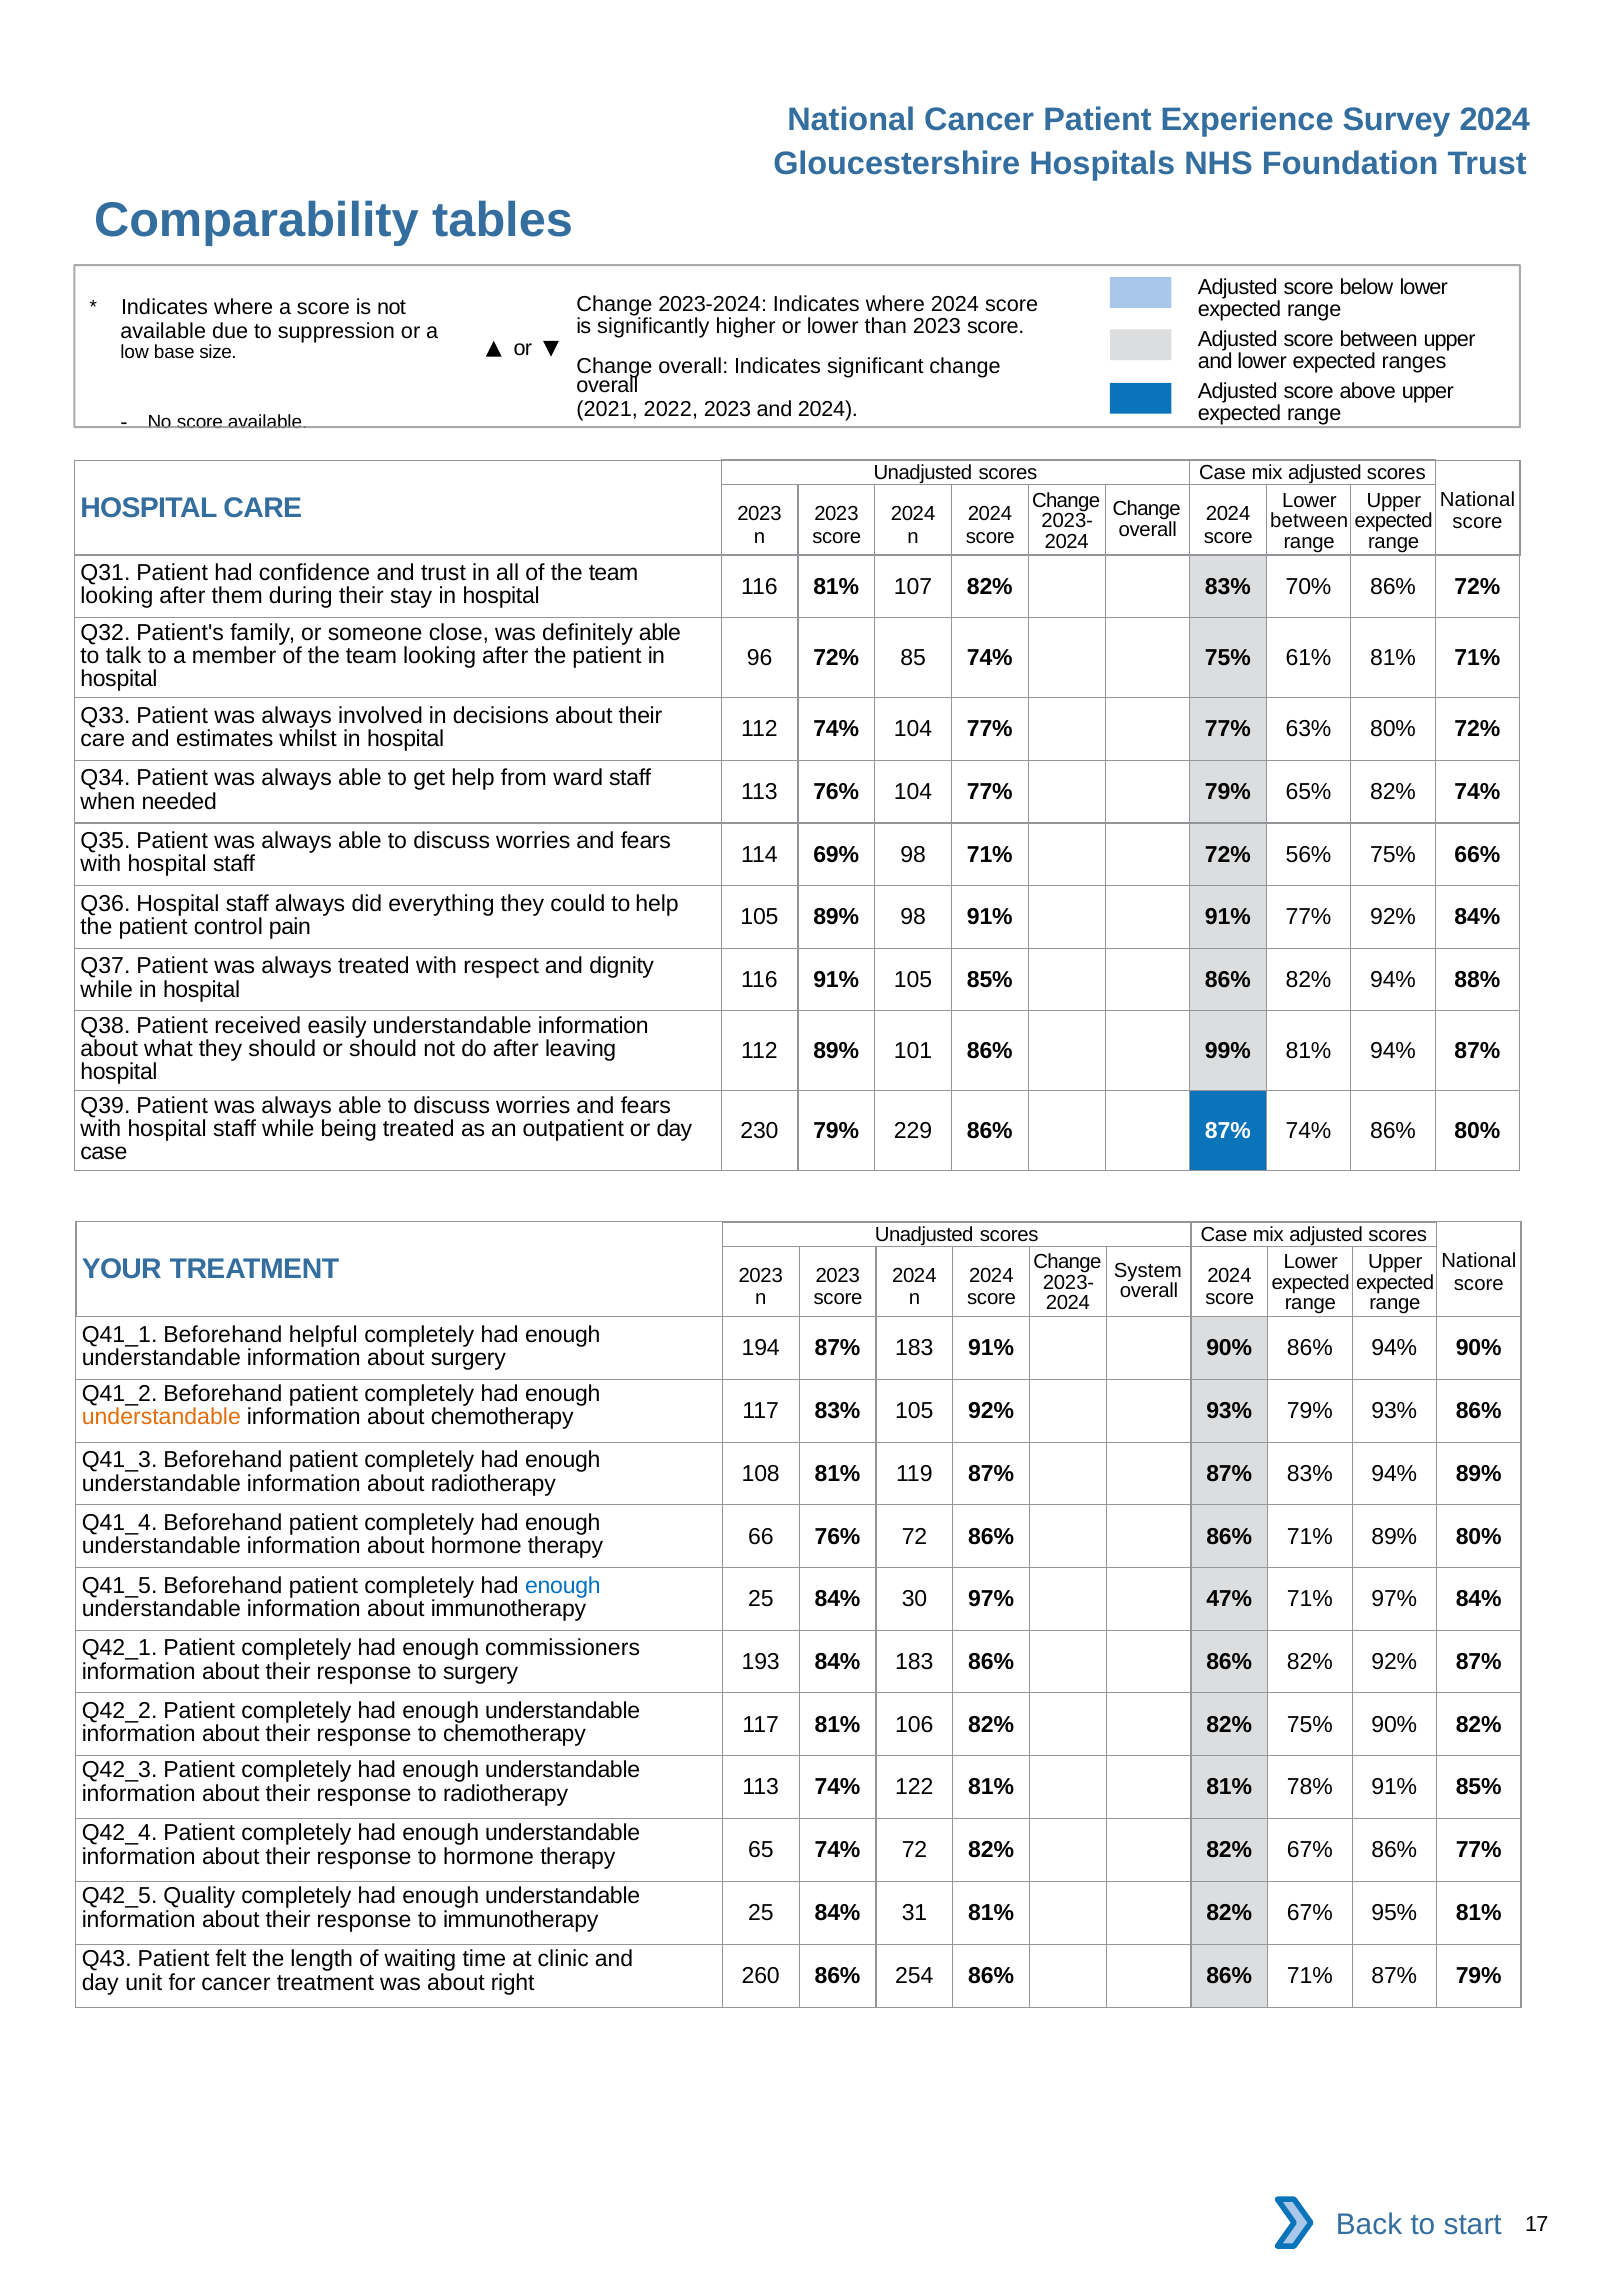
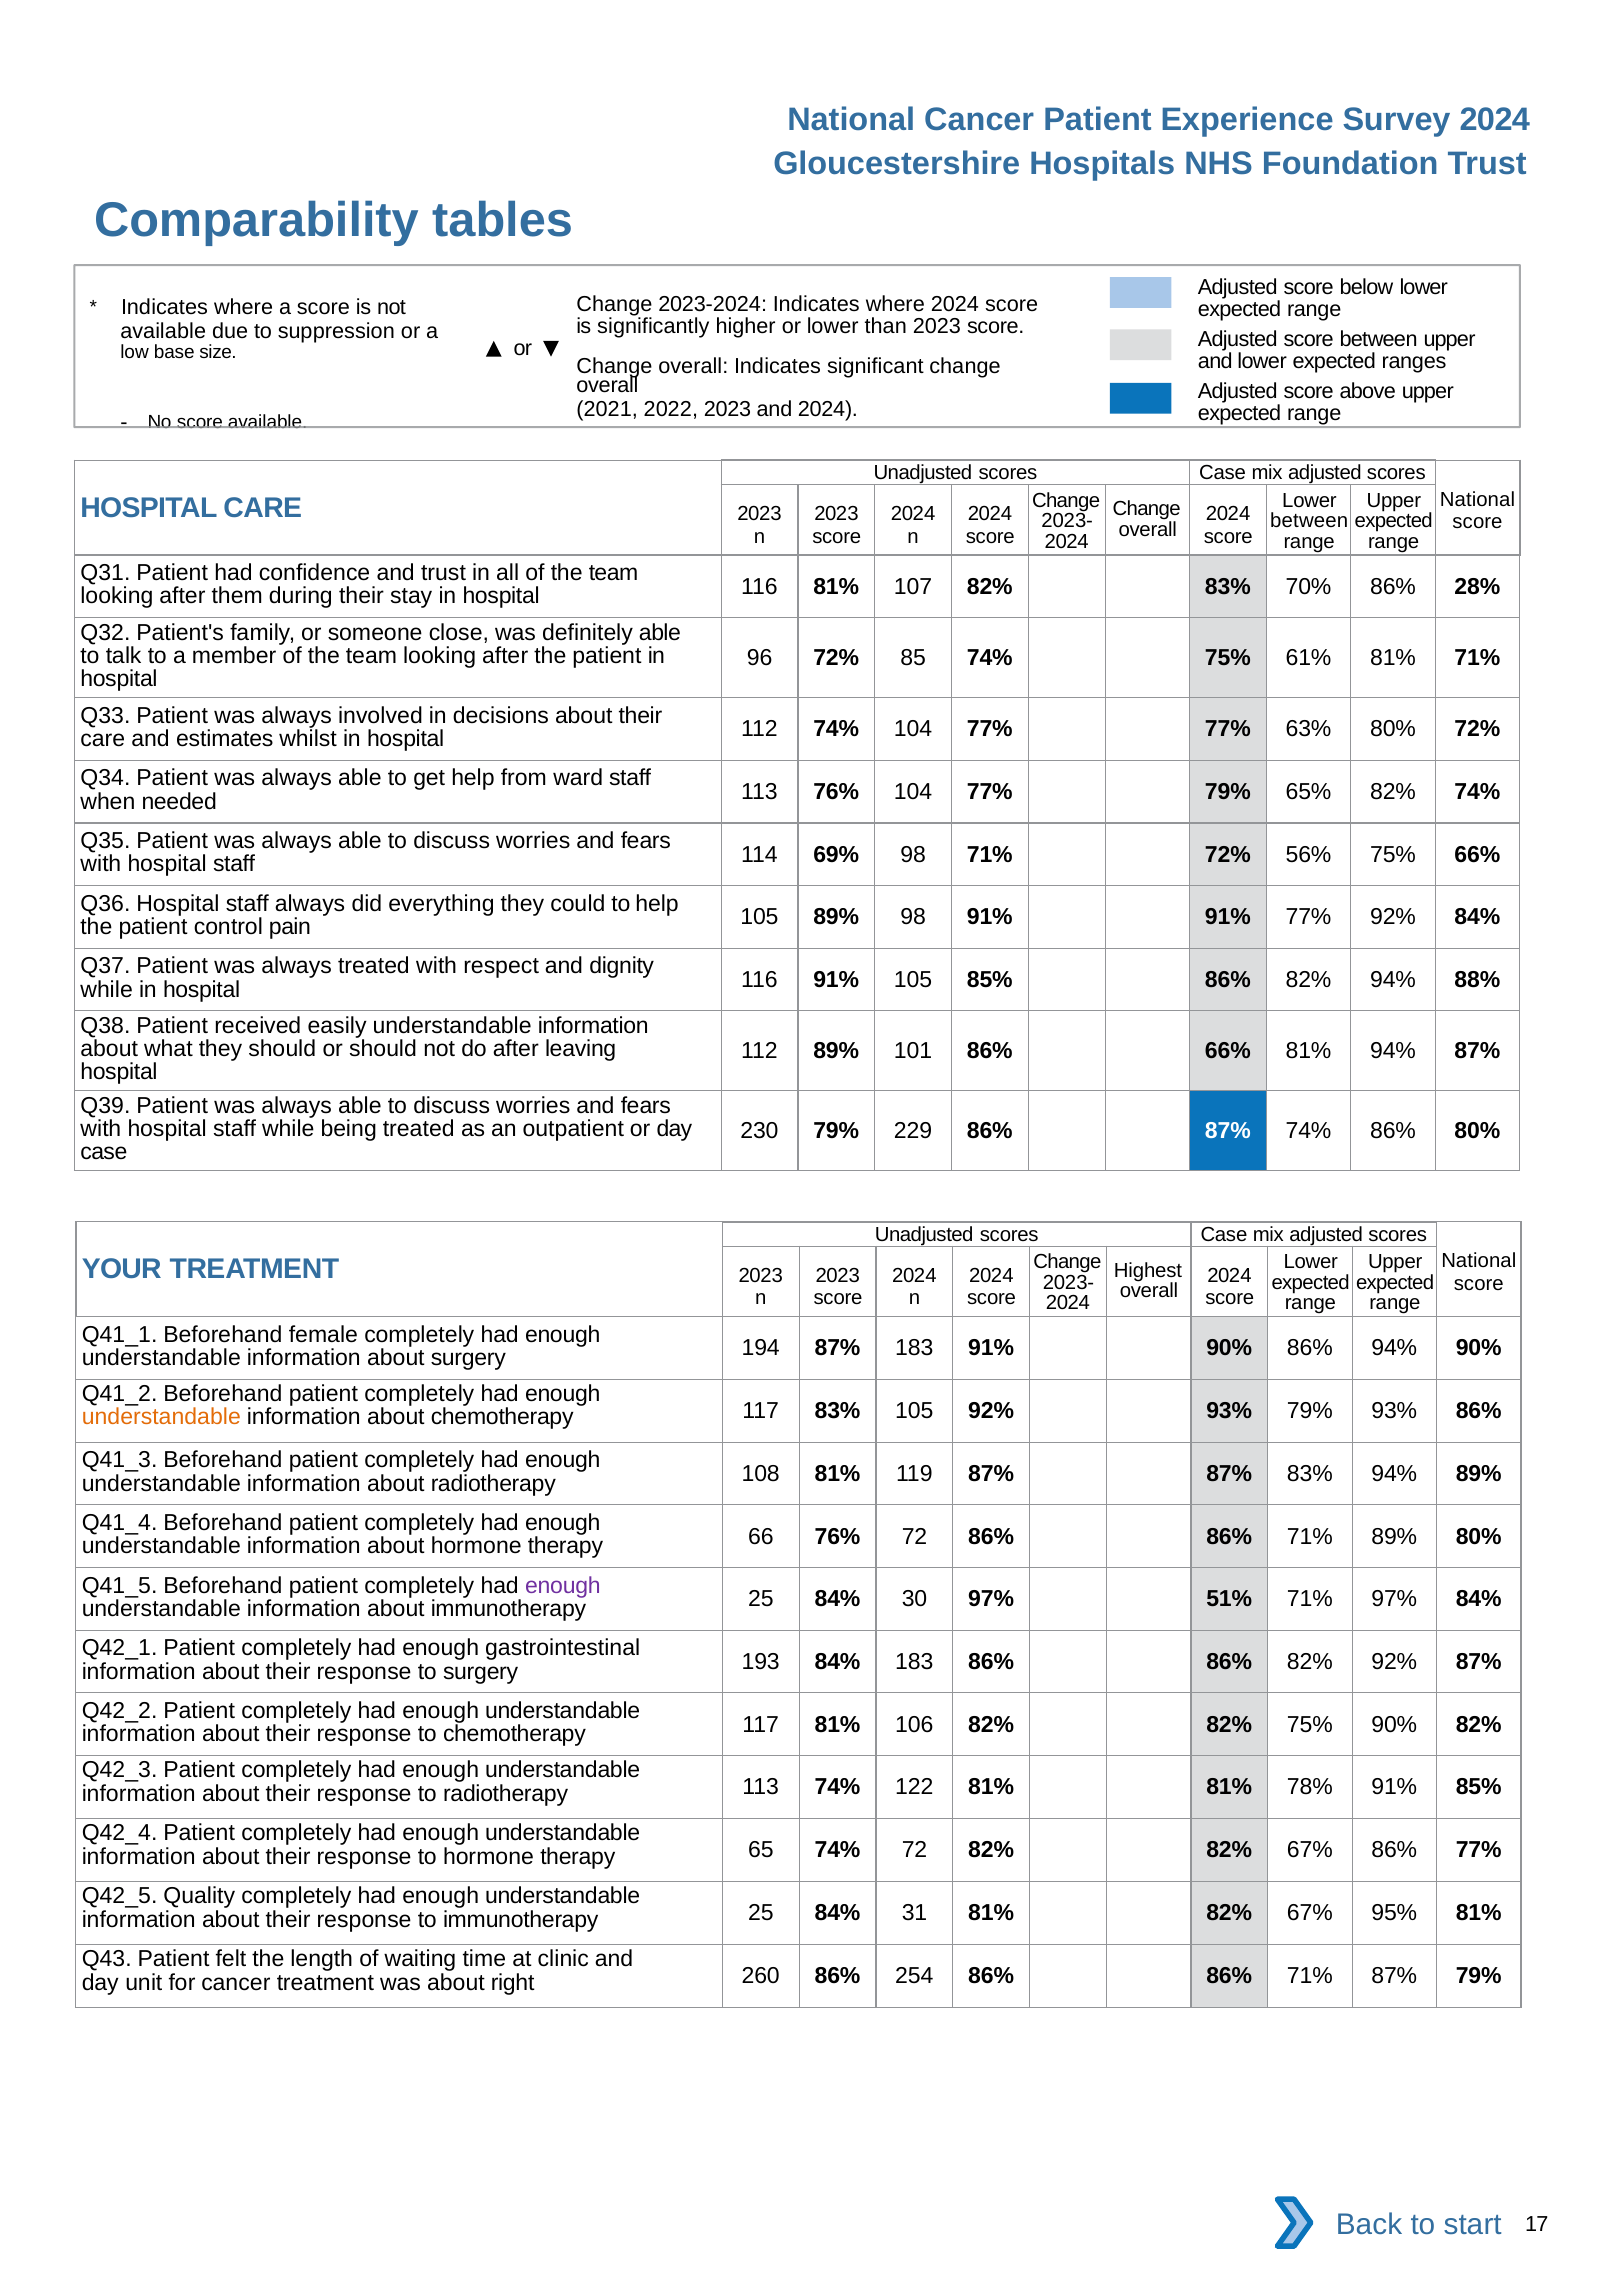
86% 72%: 72% -> 28%
86% 99%: 99% -> 66%
System: System -> Highest
helpful: helpful -> female
enough at (563, 1586) colour: blue -> purple
47%: 47% -> 51%
commissioners: commissioners -> gastrointestinal
